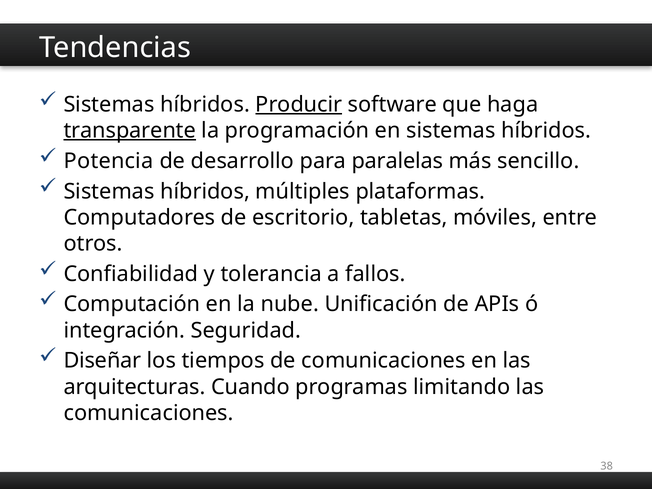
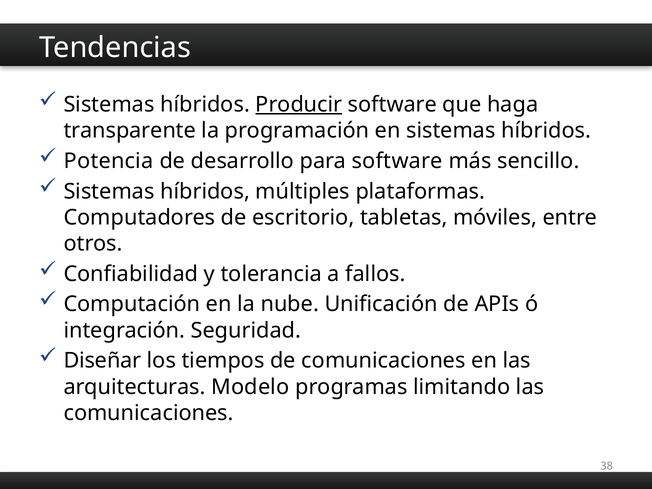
transparente underline: present -> none
para paralelas: paralelas -> software
Cuando: Cuando -> Modelo
